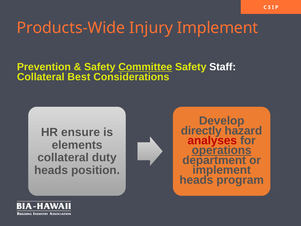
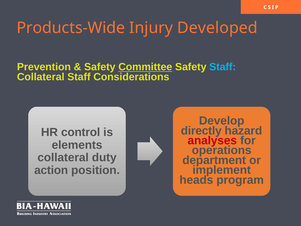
Injury Implement: Implement -> Developed
Staff at (223, 67) colour: white -> light blue
Collateral Best: Best -> Staff
ensure: ensure -> control
operations underline: present -> none
heads at (51, 170): heads -> action
